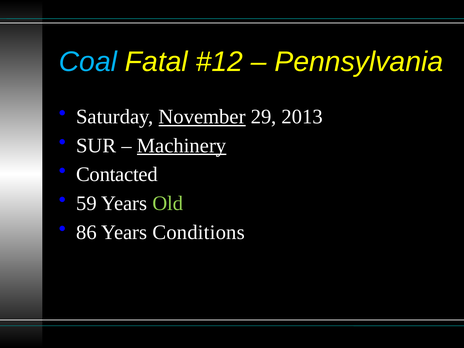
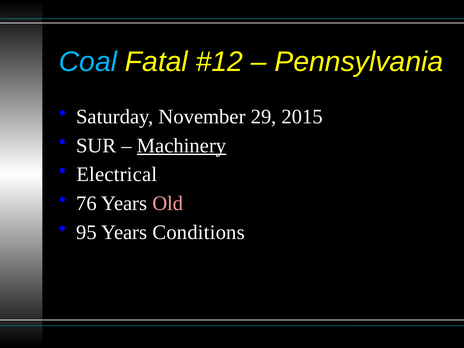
November underline: present -> none
2013: 2013 -> 2015
Contacted: Contacted -> Electrical
59: 59 -> 76
Old colour: light green -> pink
86: 86 -> 95
